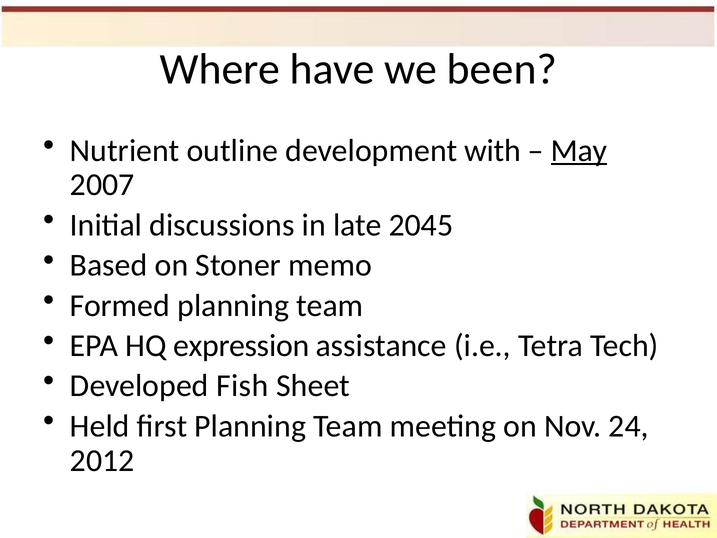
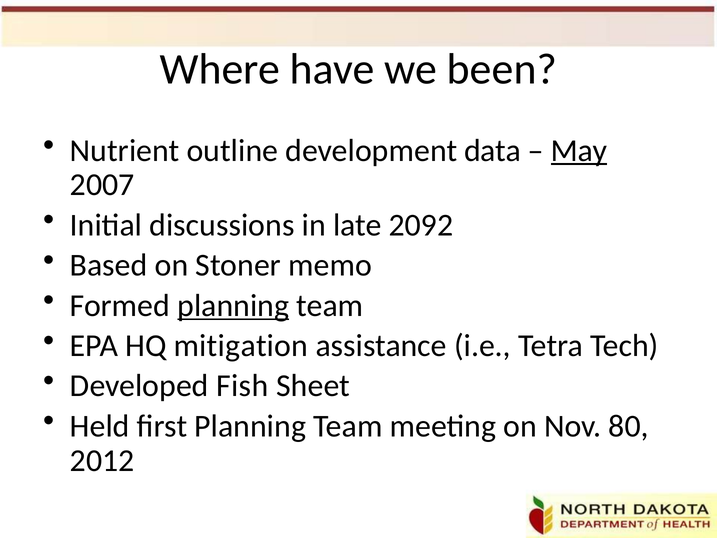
with: with -> data
2045: 2045 -> 2092
planning at (233, 305) underline: none -> present
expression: expression -> mitigation
24: 24 -> 80
